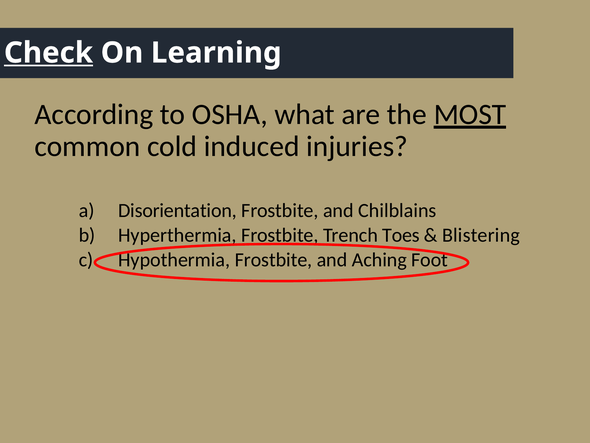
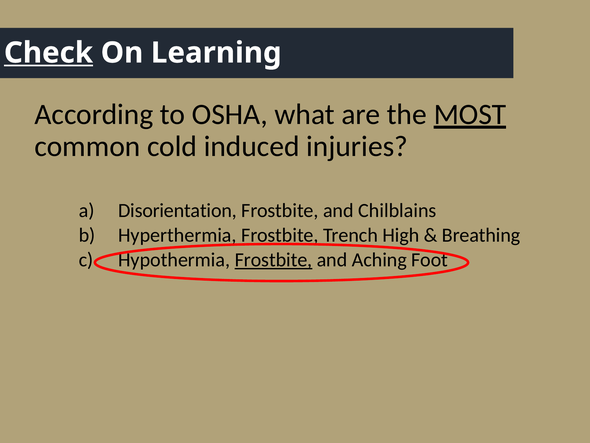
Toes: Toes -> High
Blistering: Blistering -> Breathing
Frostbite at (273, 260) underline: none -> present
